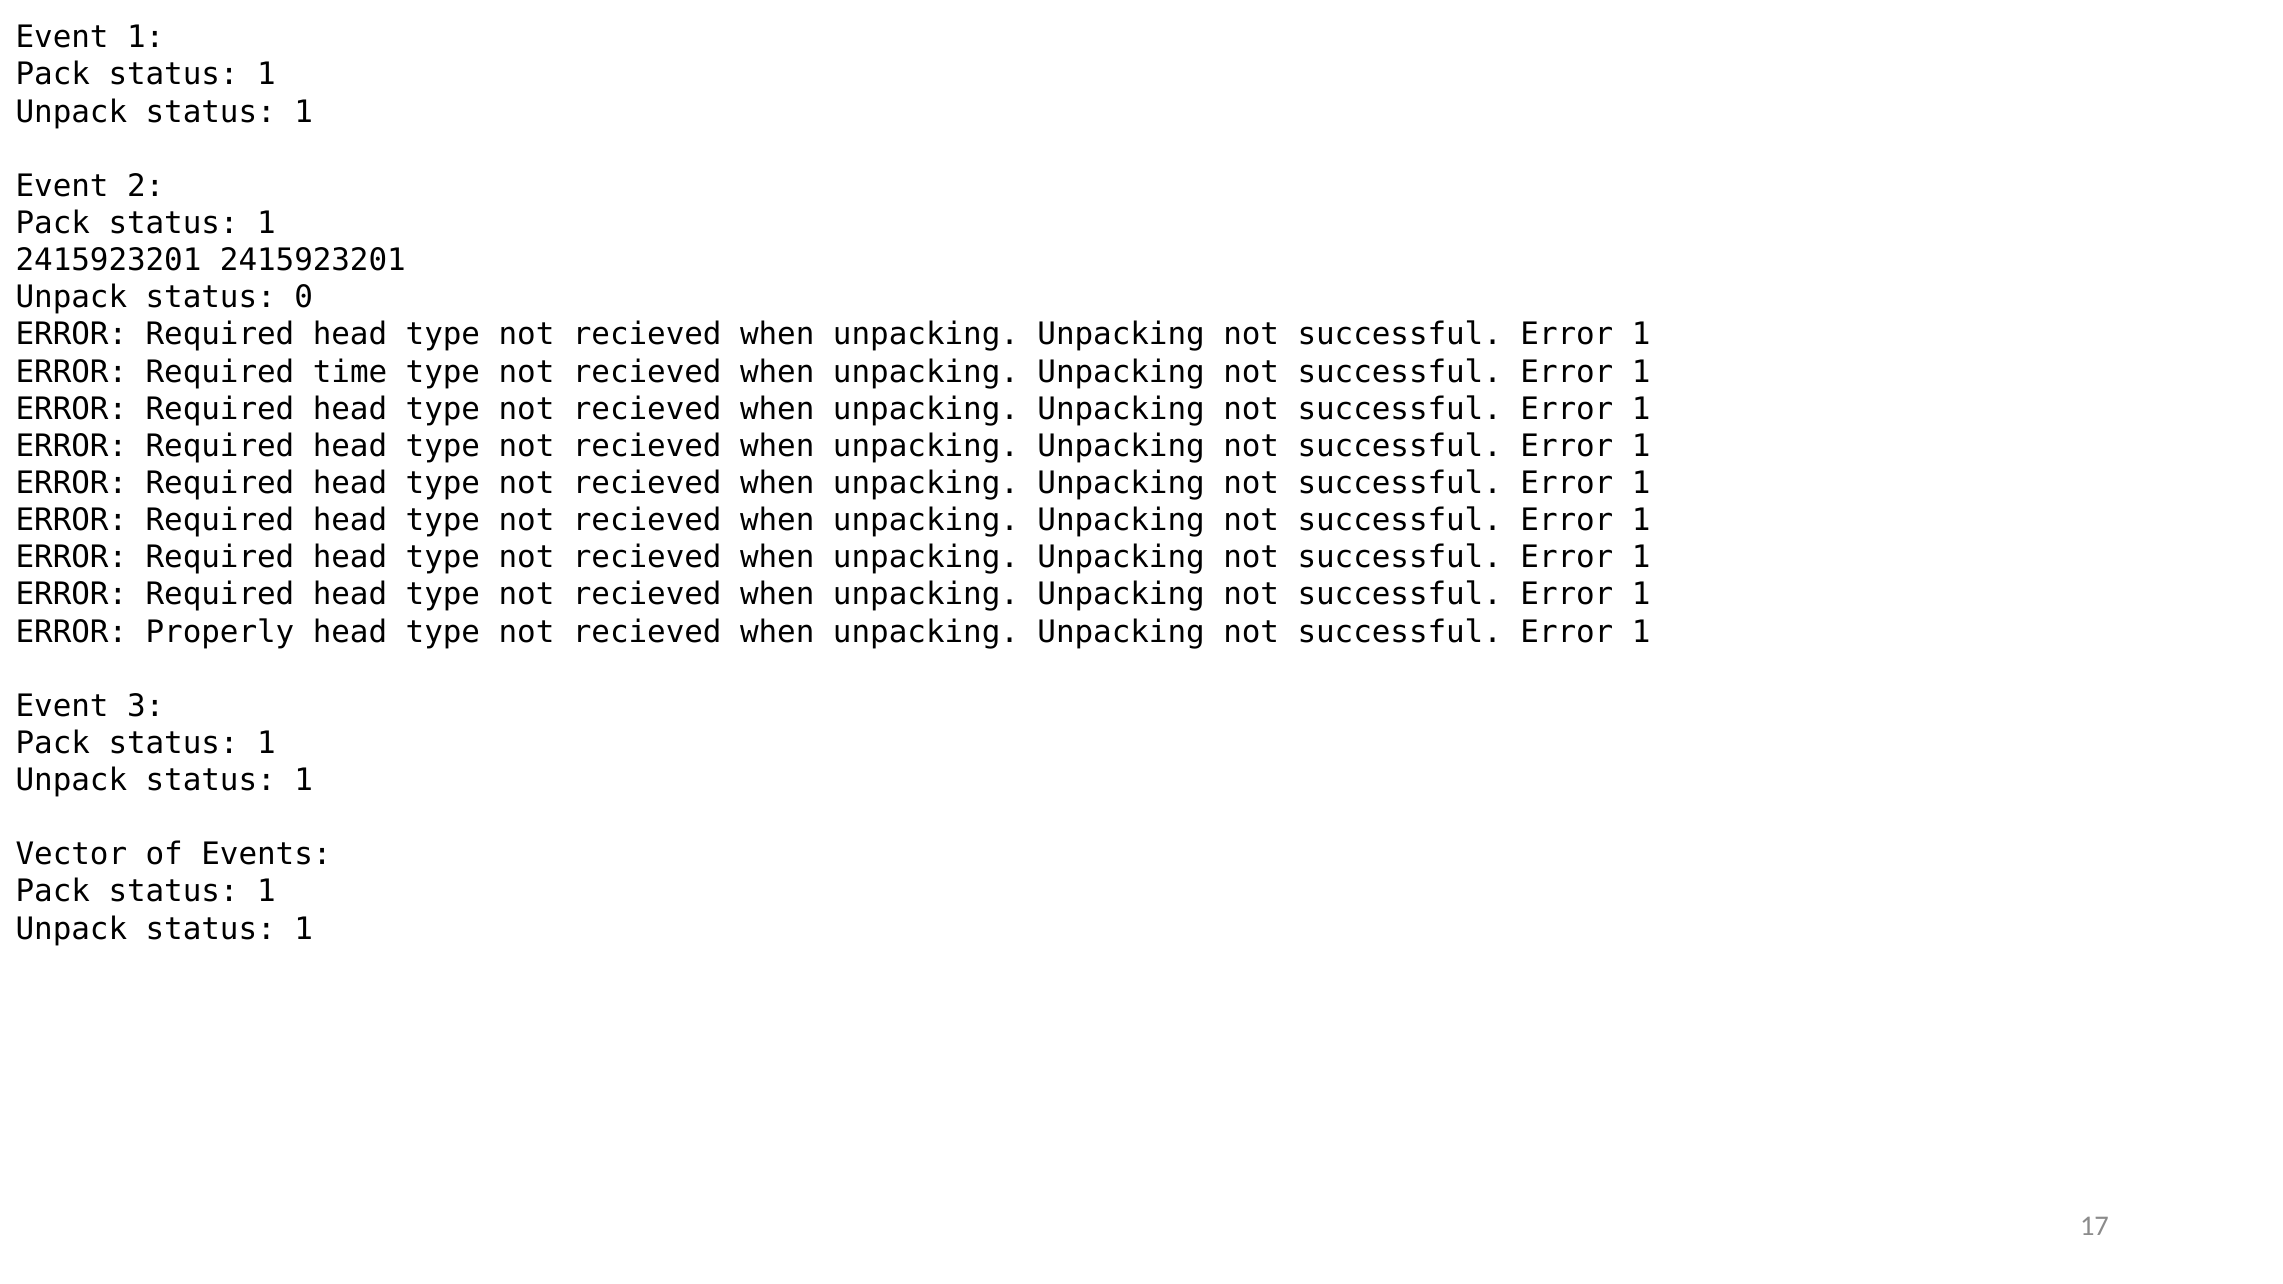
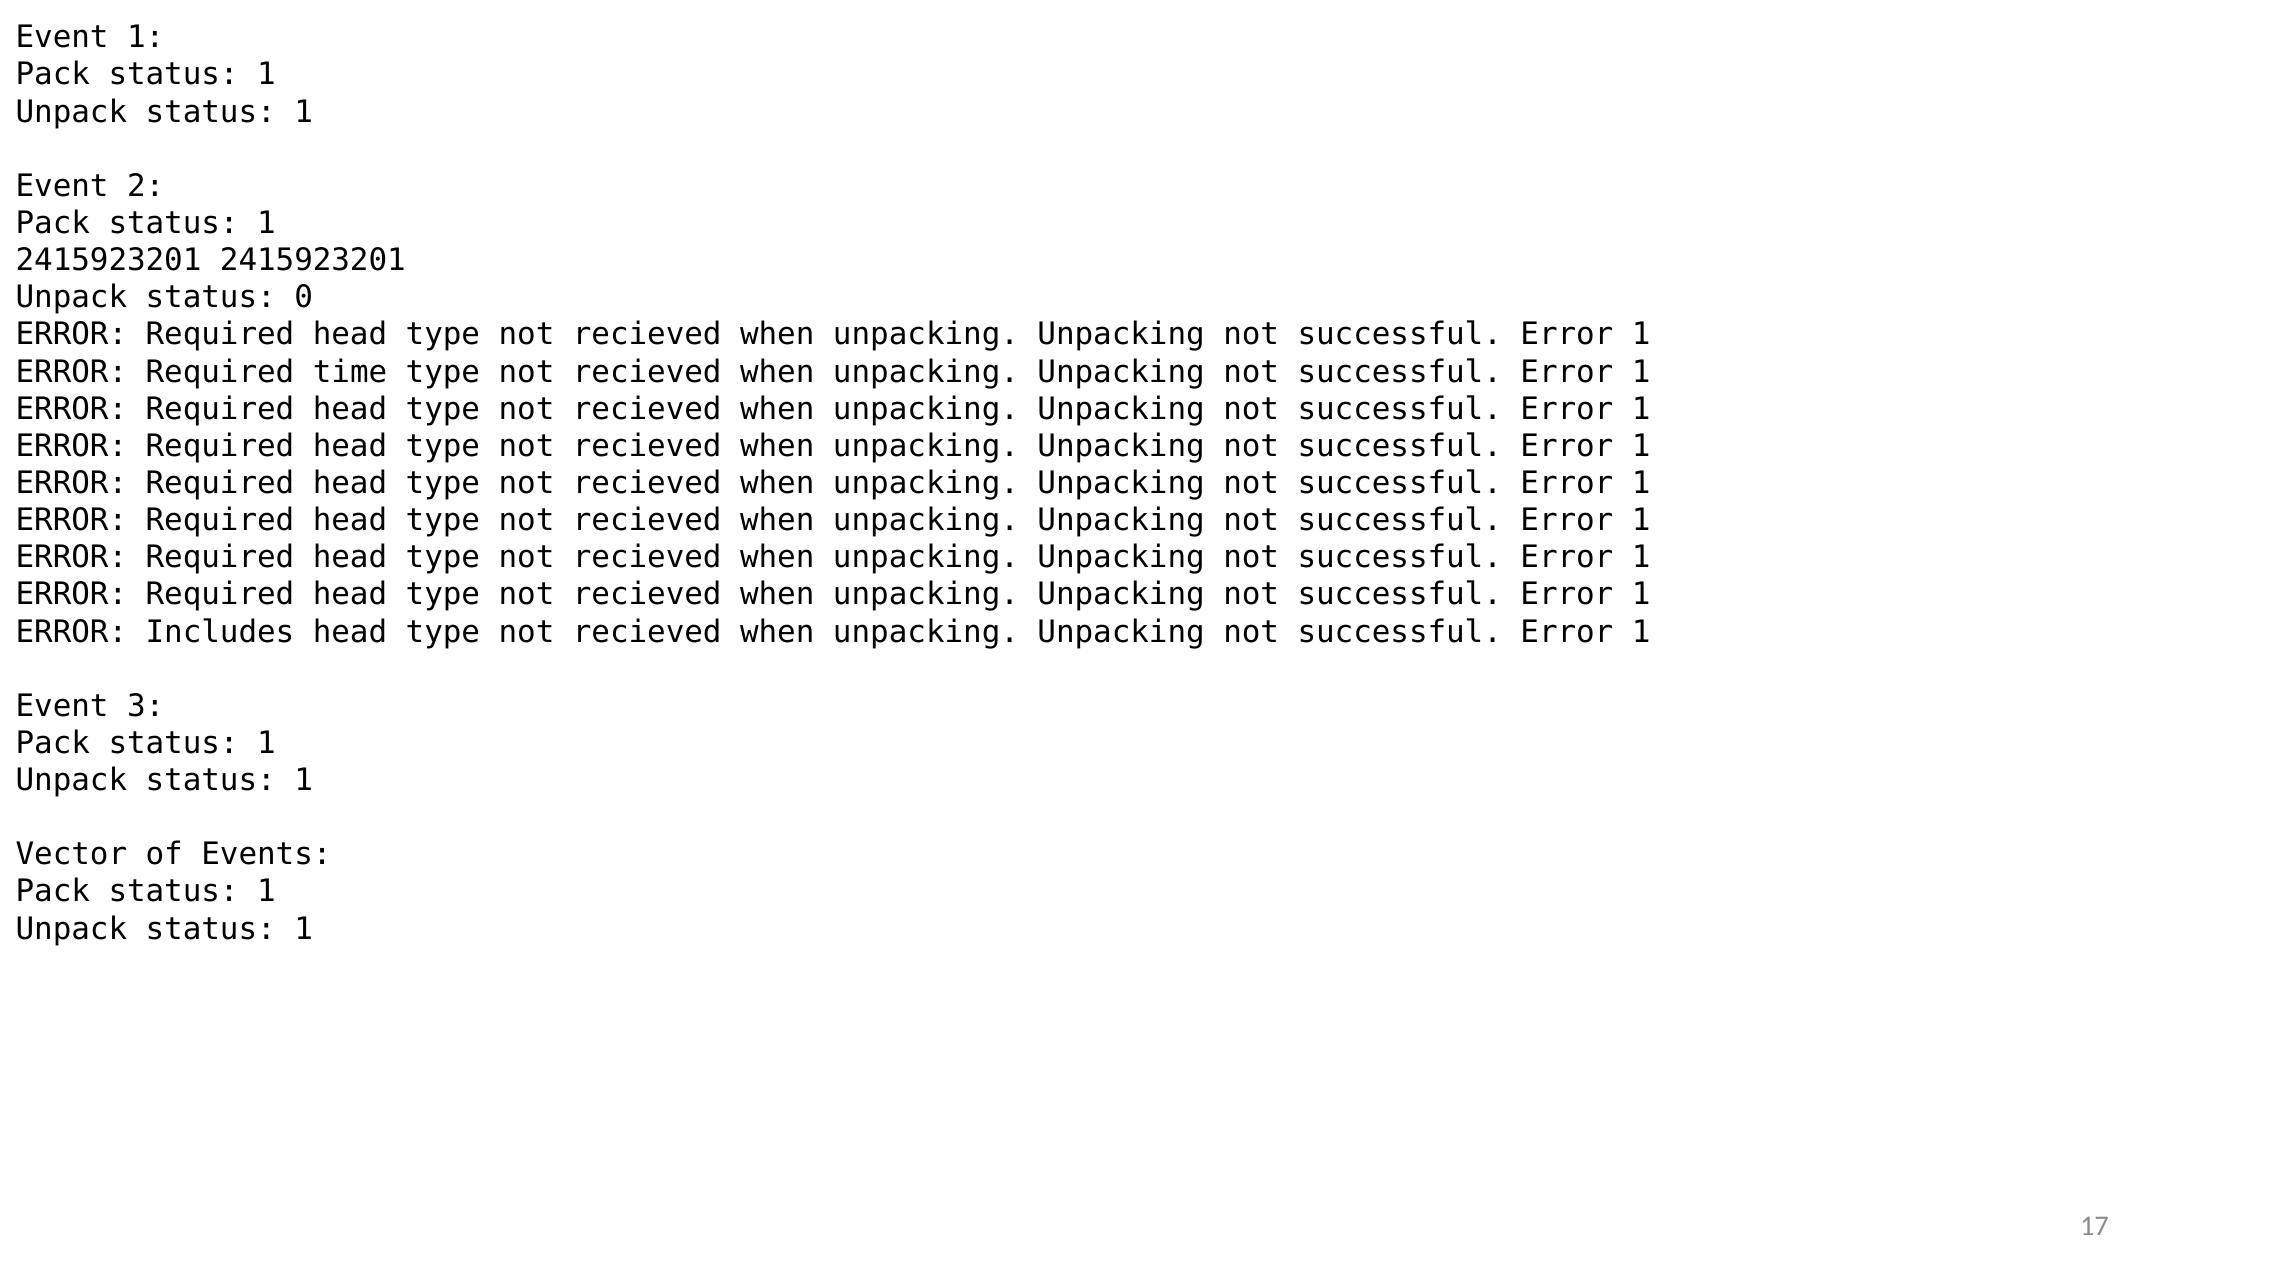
Properly: Properly -> Includes
